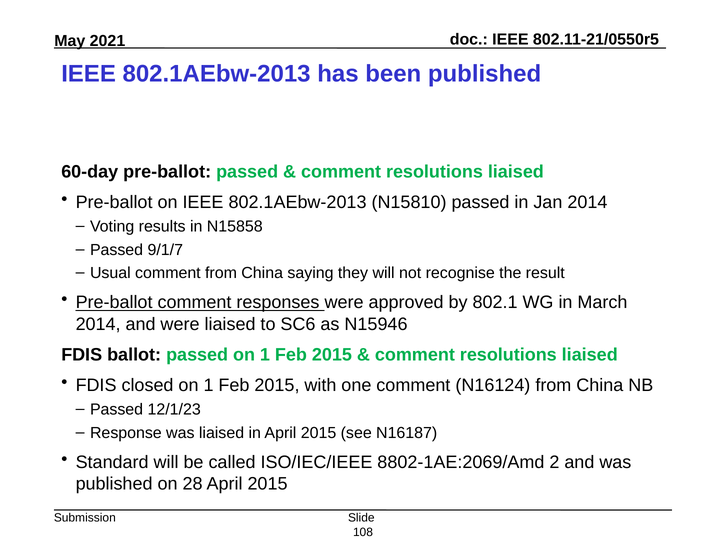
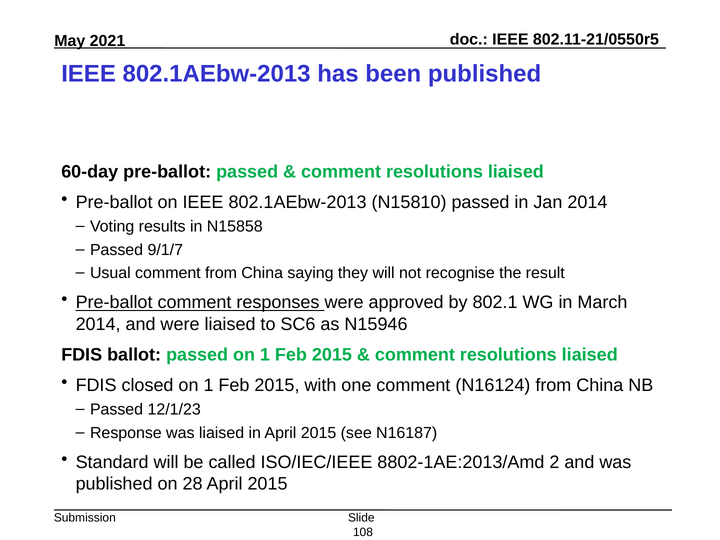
8802-1AE:2069/Amd: 8802-1AE:2069/Amd -> 8802-1AE:2013/Amd
